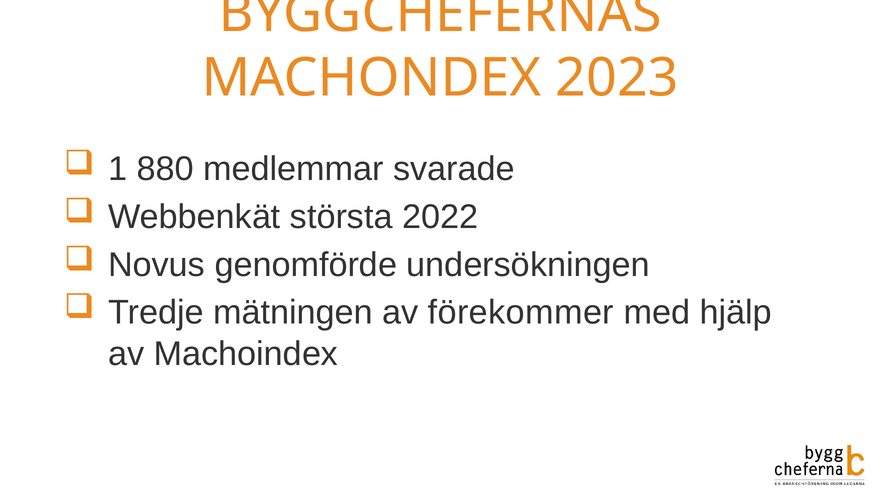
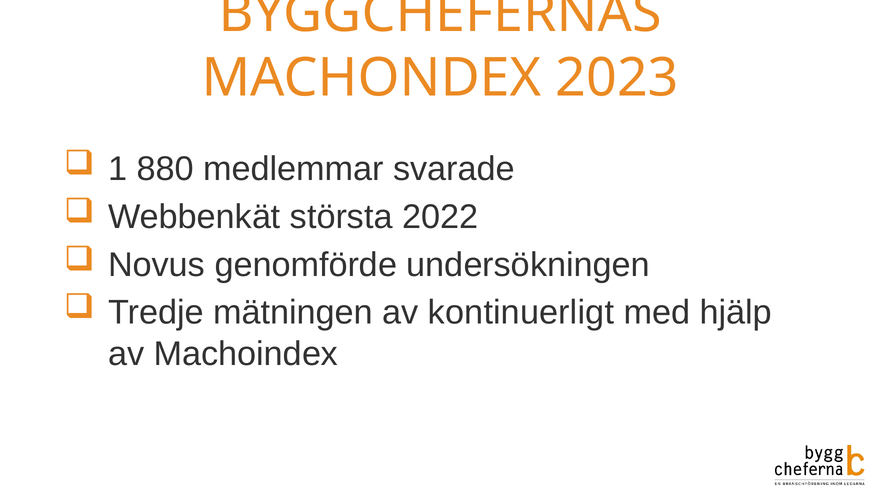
förekommer: förekommer -> kontinuerligt
